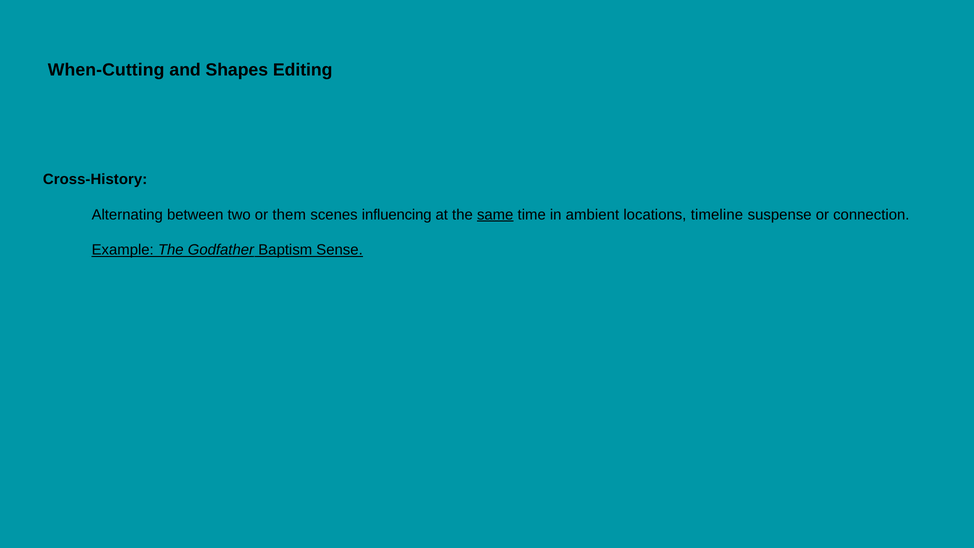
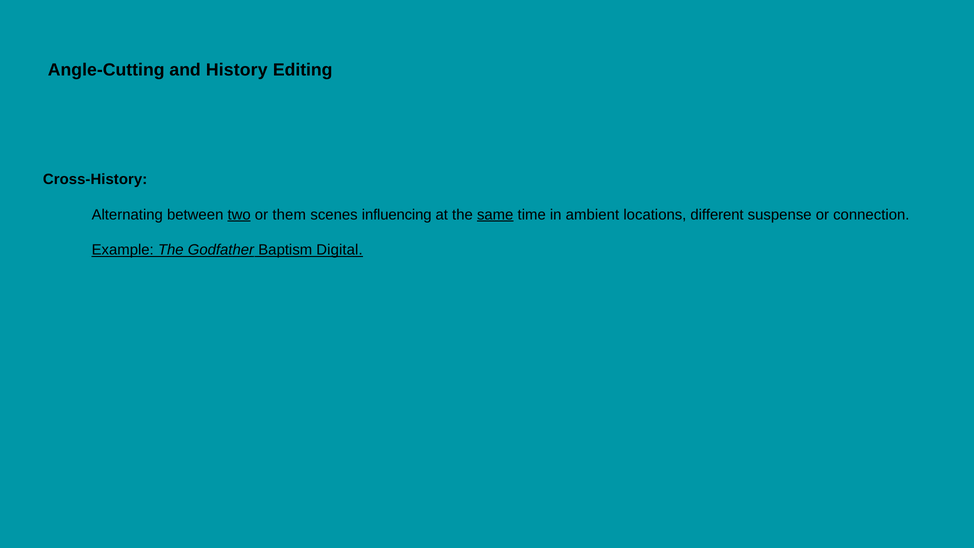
When-Cutting: When-Cutting -> Angle-Cutting
Shapes: Shapes -> History
two underline: none -> present
timeline: timeline -> different
Sense: Sense -> Digital
